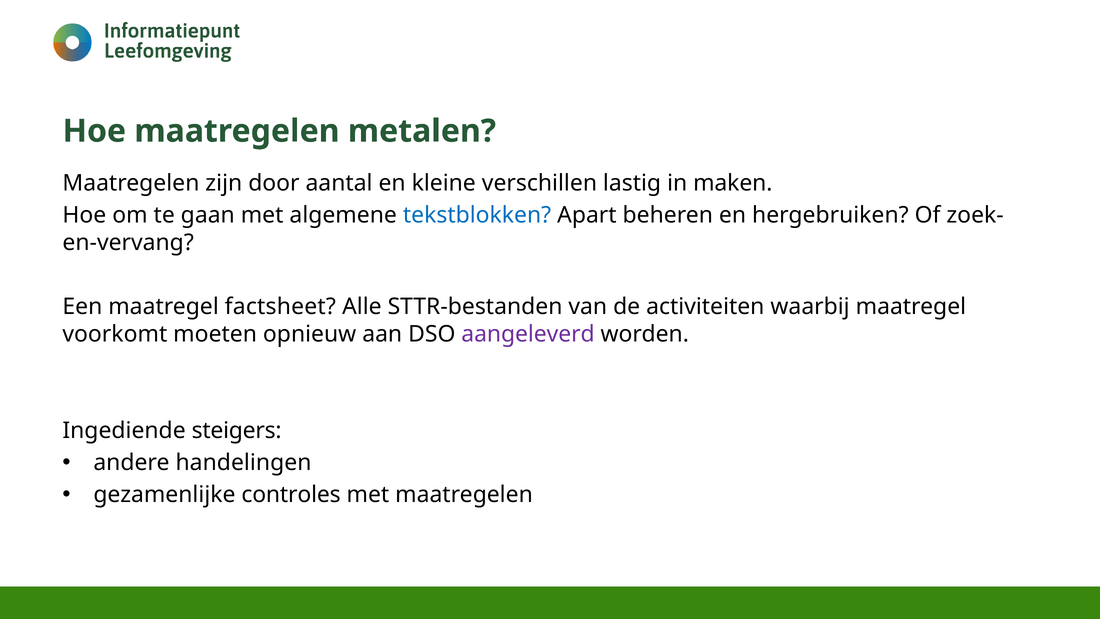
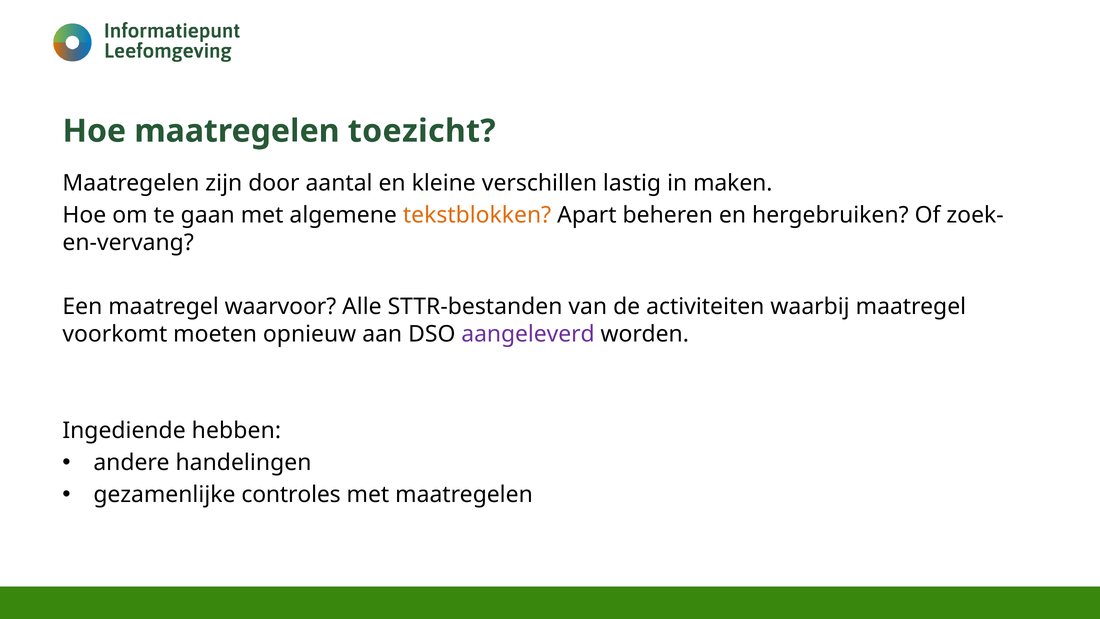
metalen: metalen -> toezicht
tekstblokken colour: blue -> orange
factsheet: factsheet -> waarvoor
steigers: steigers -> hebben
